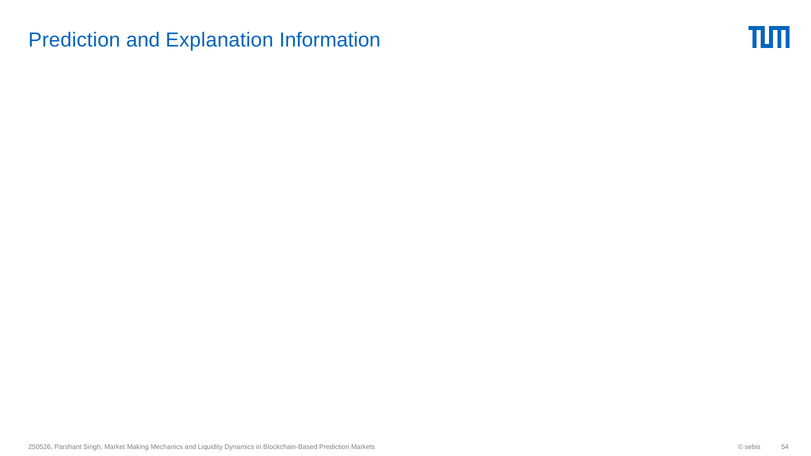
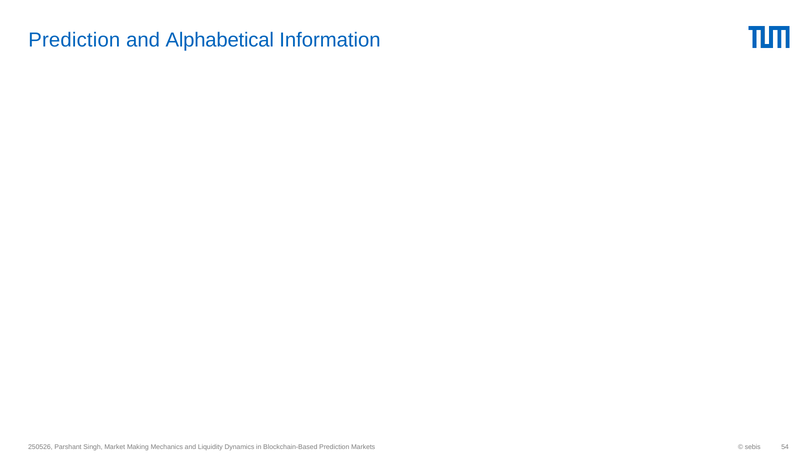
Explanation: Explanation -> Alphabetical
